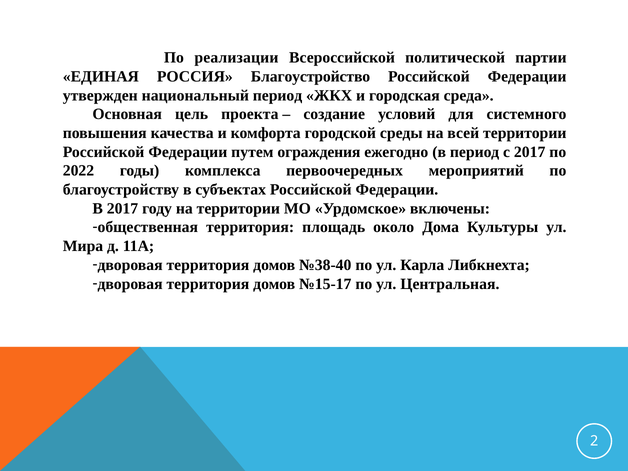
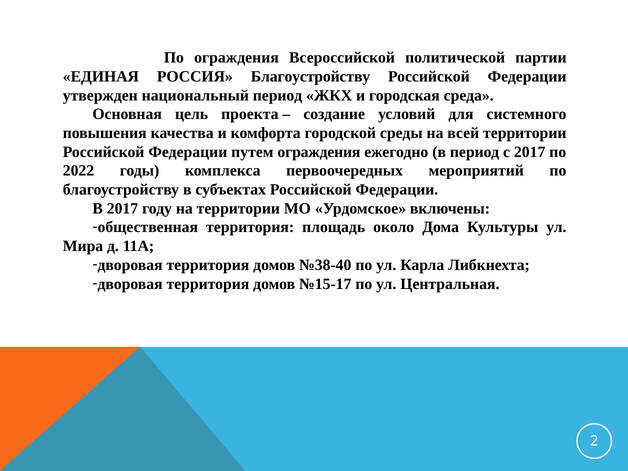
По реализации: реализации -> ограждения
РОССИЯ Благоустройство: Благоустройство -> Благоустройству
